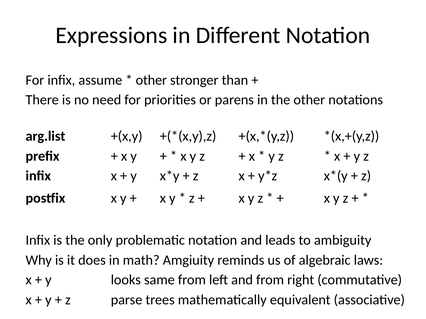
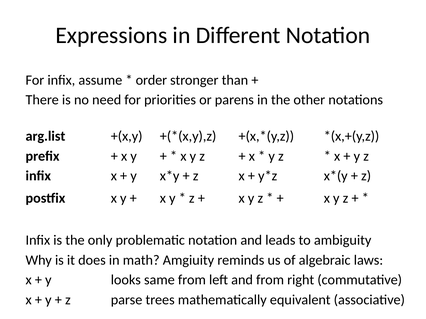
other at (151, 80): other -> order
